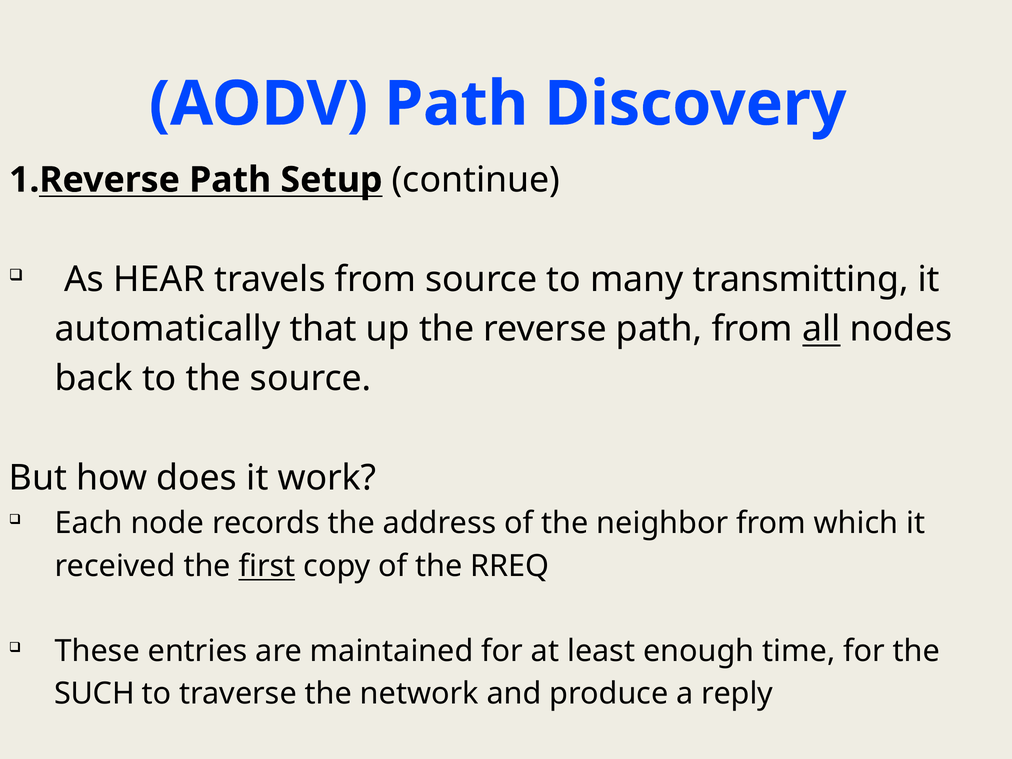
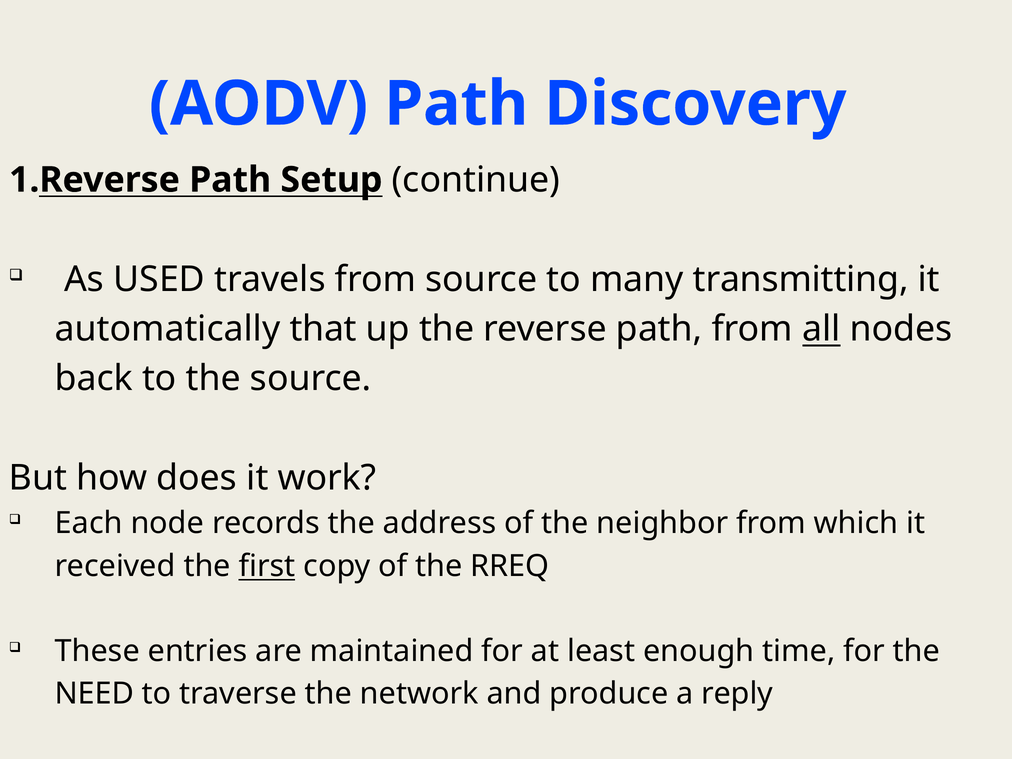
HEAR: HEAR -> USED
SUCH: SUCH -> NEED
